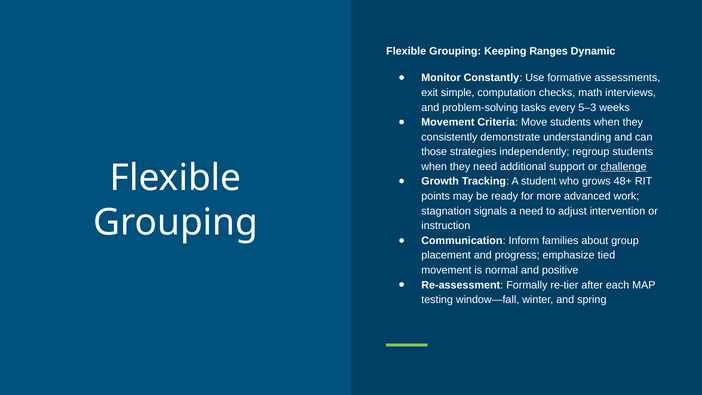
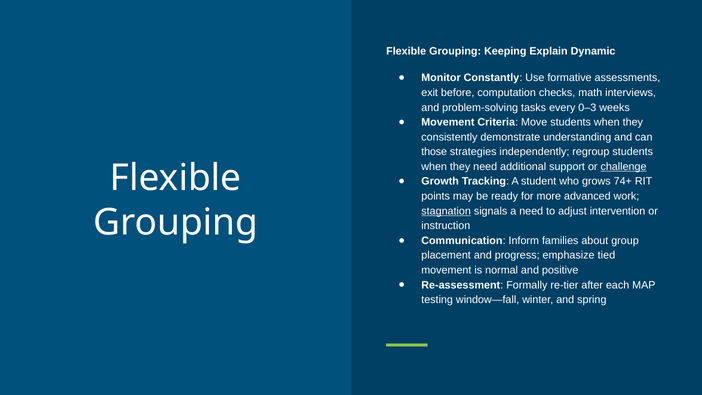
Ranges: Ranges -> Explain
simple: simple -> before
5–3: 5–3 -> 0–3
48+: 48+ -> 74+
stagnation underline: none -> present
